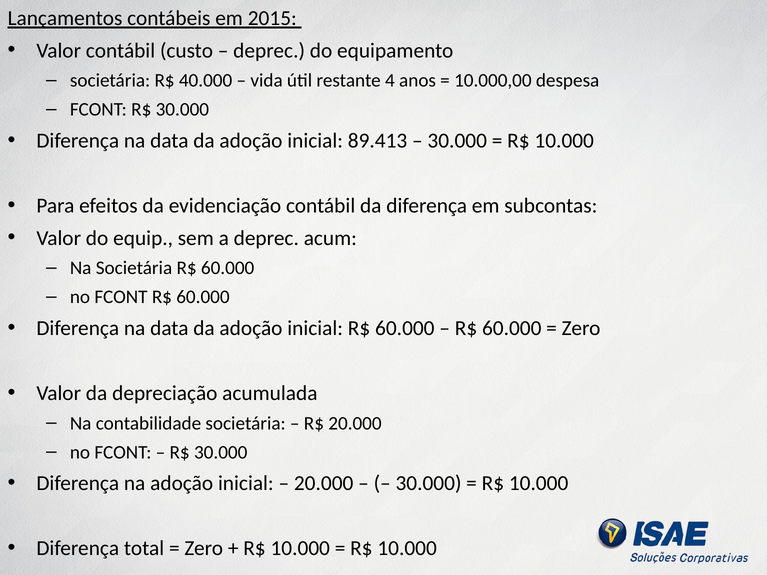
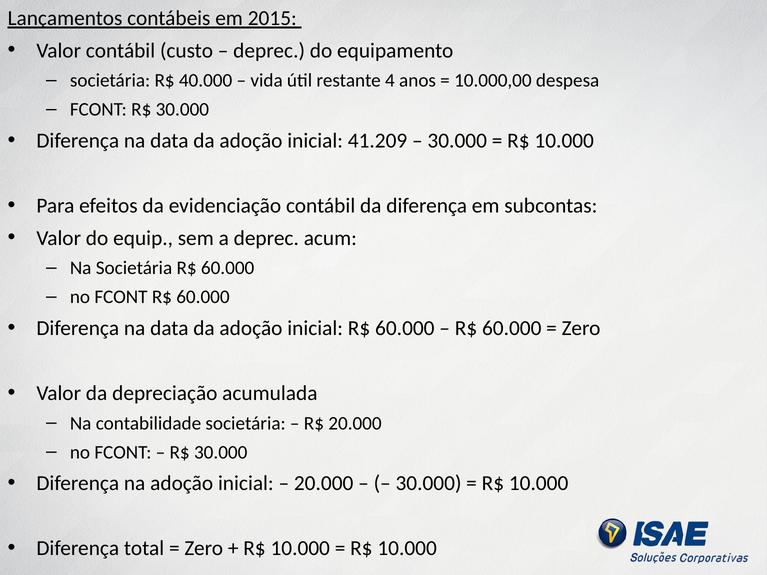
89.413: 89.413 -> 41.209
